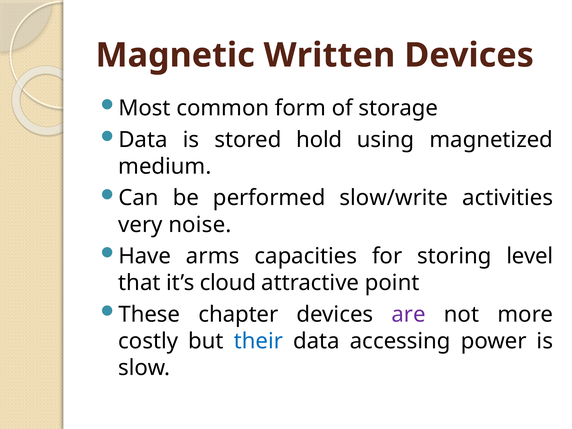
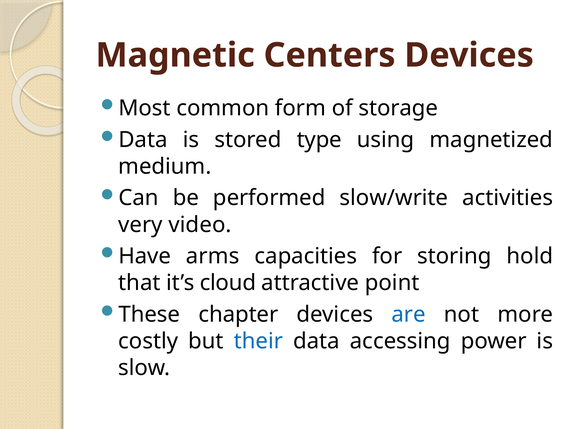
Written: Written -> Centers
hold: hold -> type
noise: noise -> video
level: level -> hold
are colour: purple -> blue
